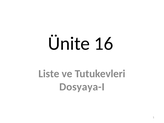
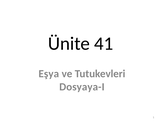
16: 16 -> 41
Liste: Liste -> Eşya
